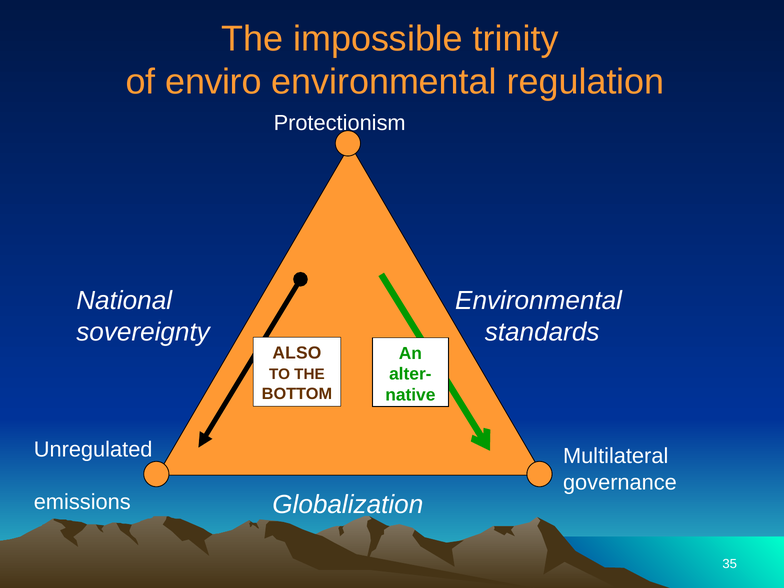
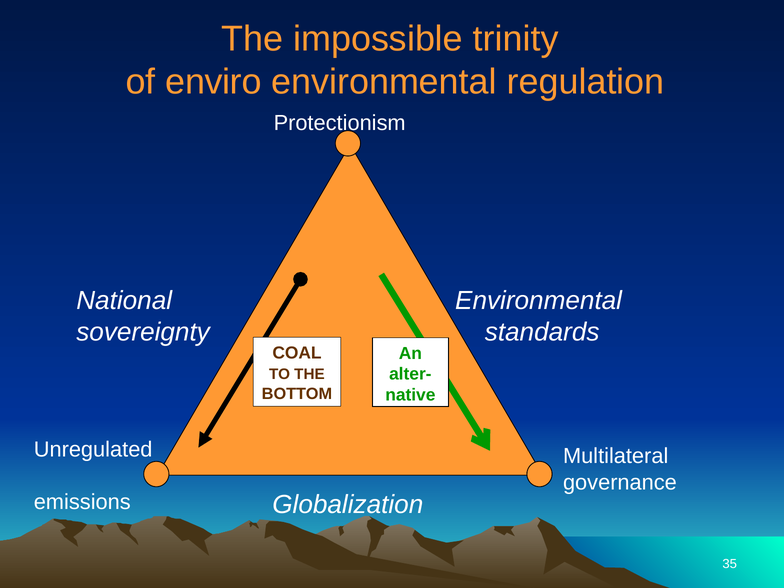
ALSO: ALSO -> COAL
